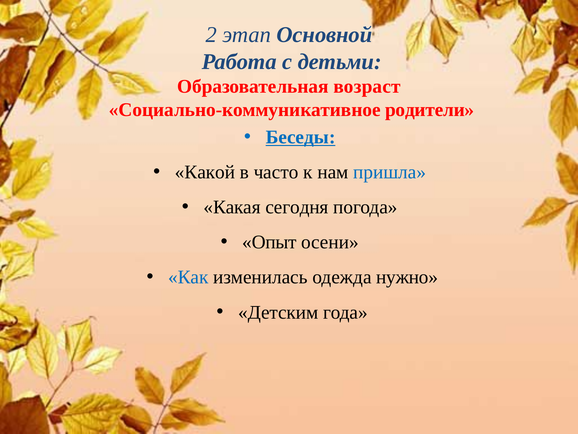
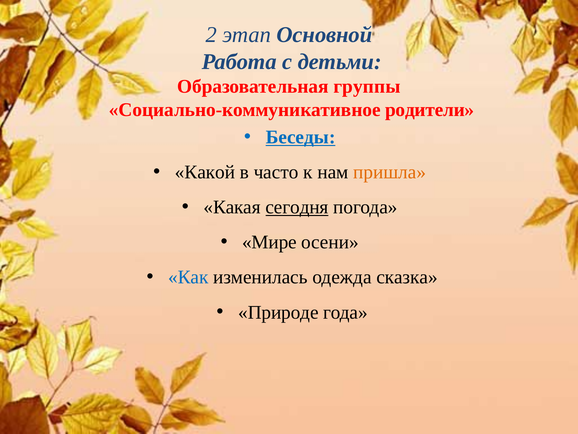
возраст: возраст -> группы
пришла colour: blue -> orange
сегодня underline: none -> present
Опыт: Опыт -> Мире
нужно: нужно -> сказка
Детским: Детским -> Природе
